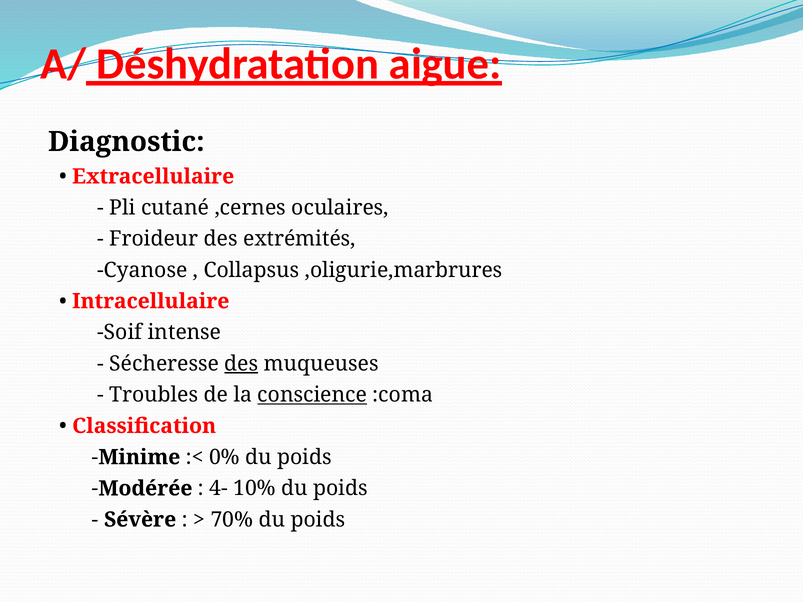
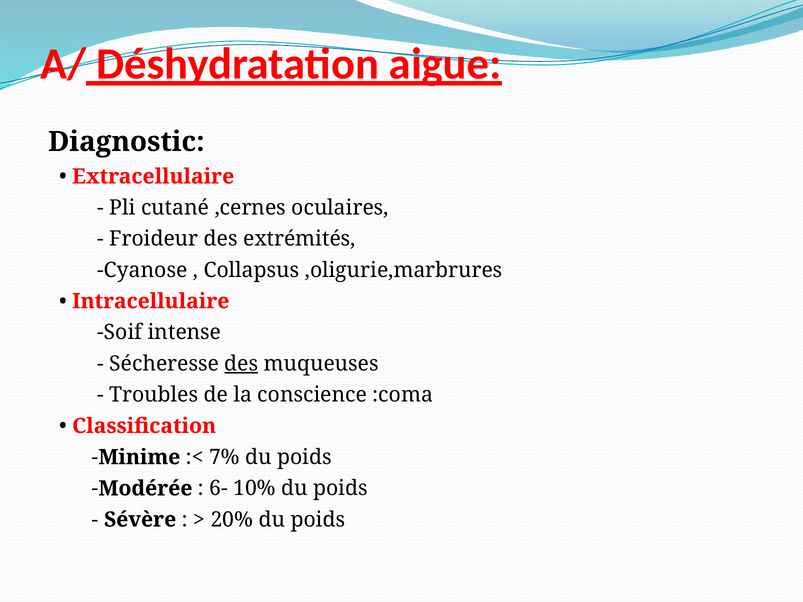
conscience underline: present -> none
0%: 0% -> 7%
4-: 4- -> 6-
70%: 70% -> 20%
